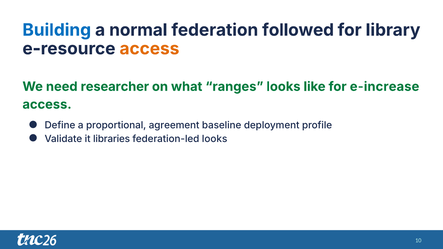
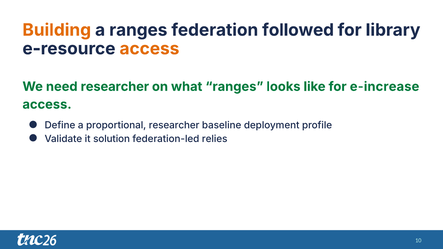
Building colour: blue -> orange
a normal: normal -> ranges
proportional agreement: agreement -> researcher
libraries: libraries -> solution
federation-led looks: looks -> relies
